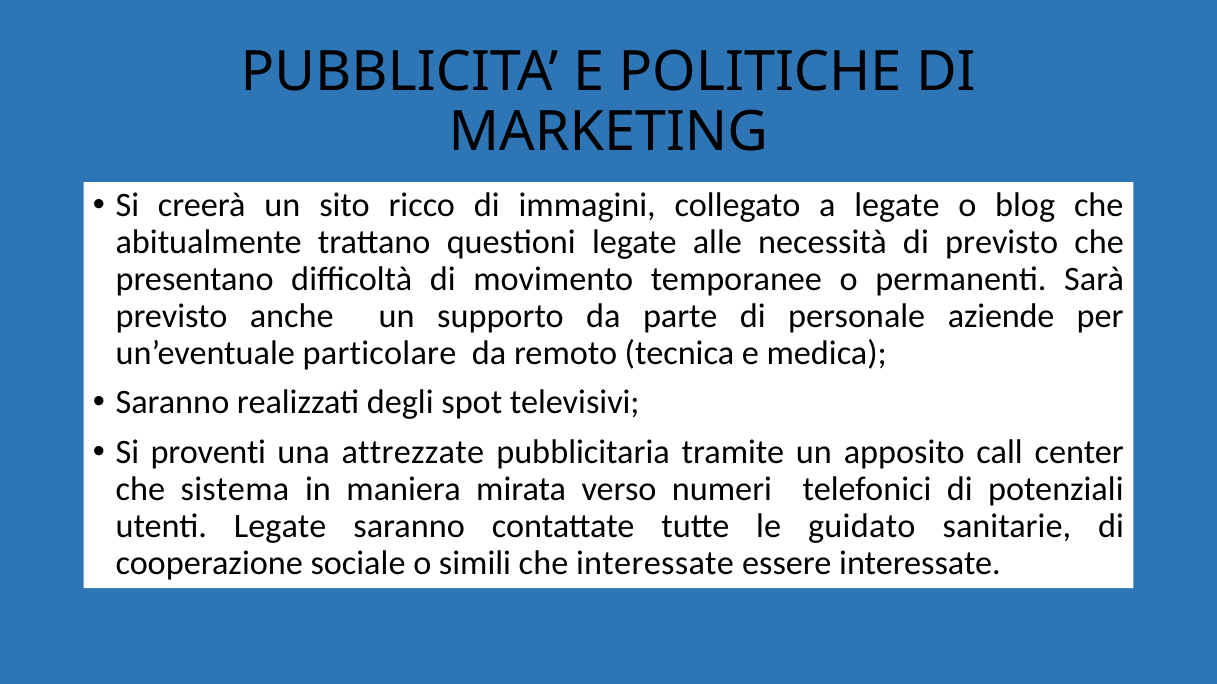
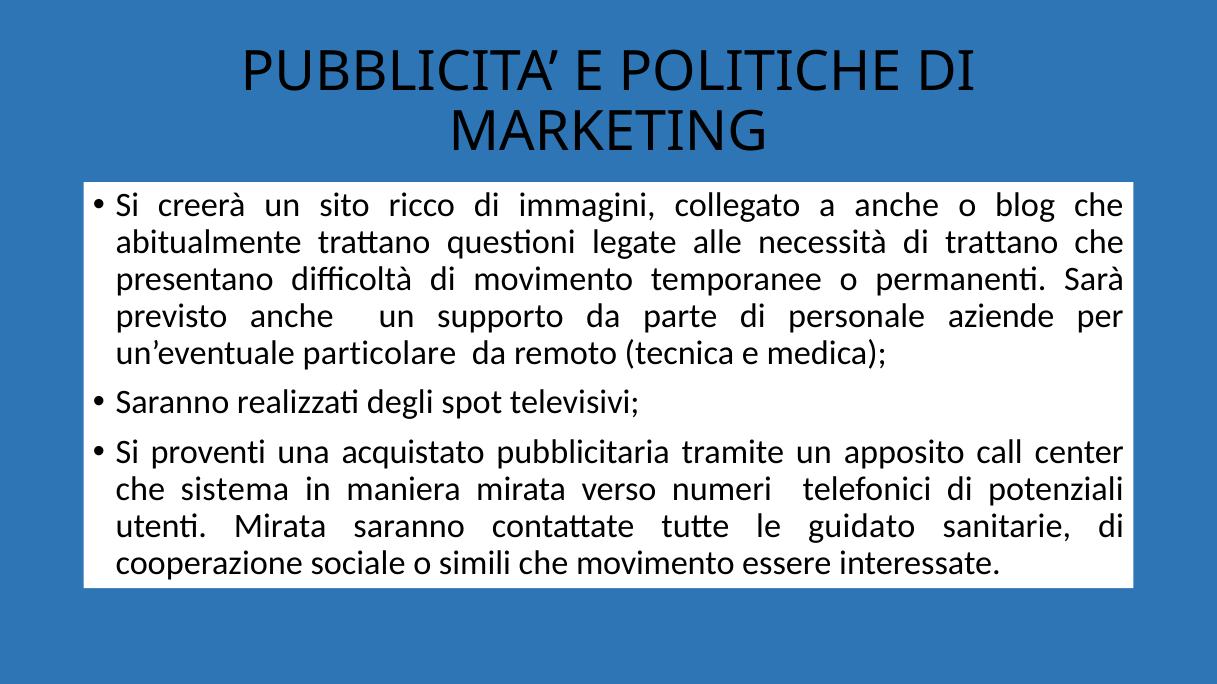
a legate: legate -> anche
di previsto: previsto -> trattano
attrezzate: attrezzate -> acquistato
utenti Legate: Legate -> Mirata
che interessate: interessate -> movimento
